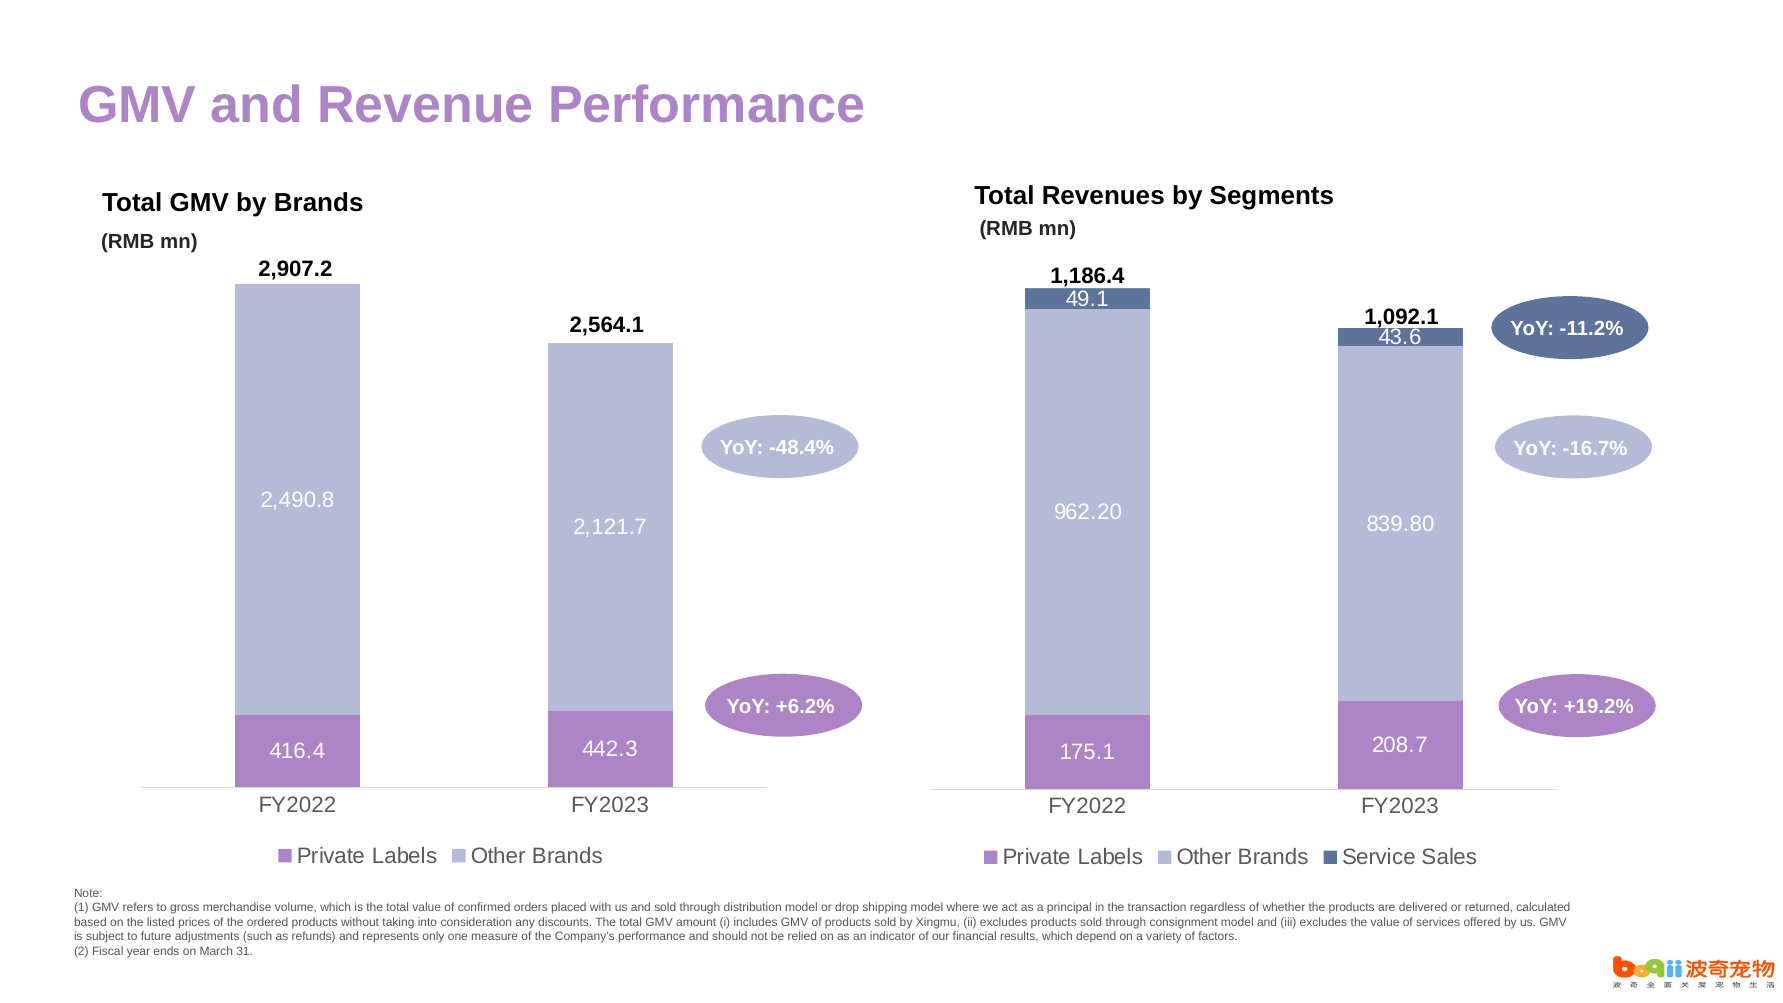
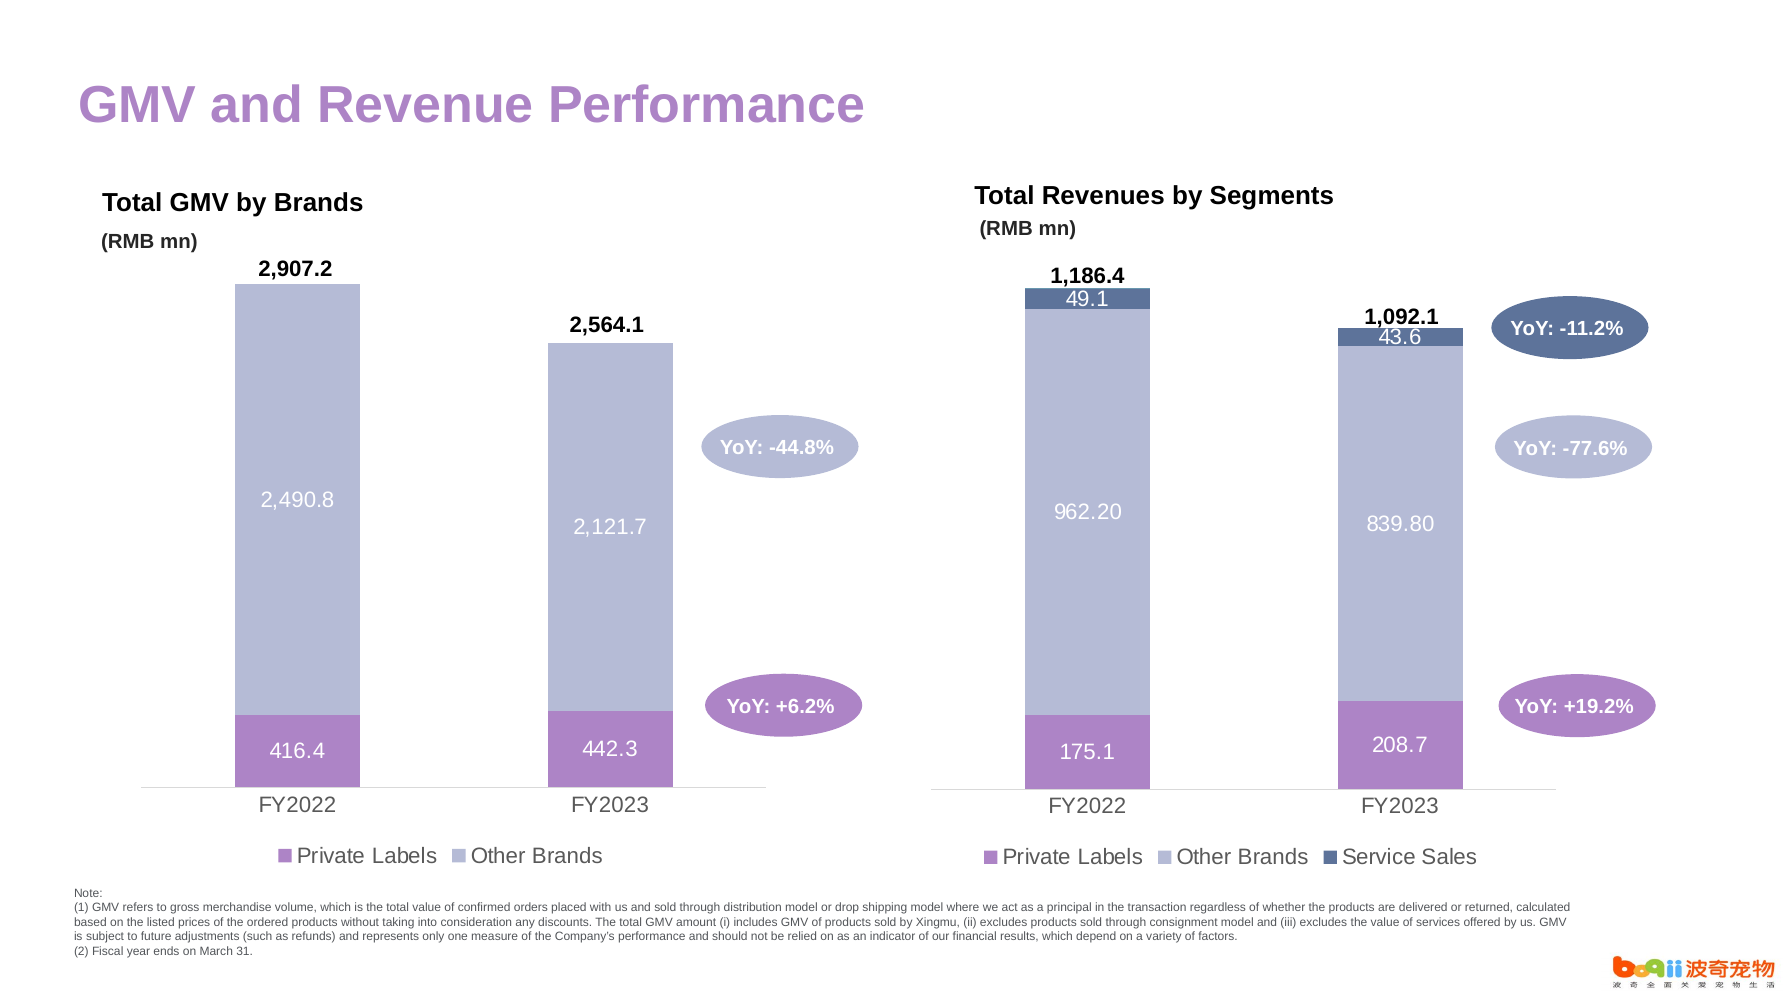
-48.4%: -48.4% -> -44.8%
-16.7%: -16.7% -> -77.6%
